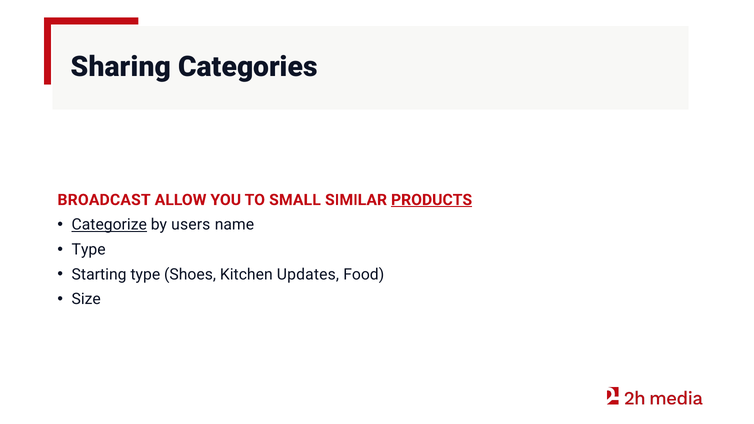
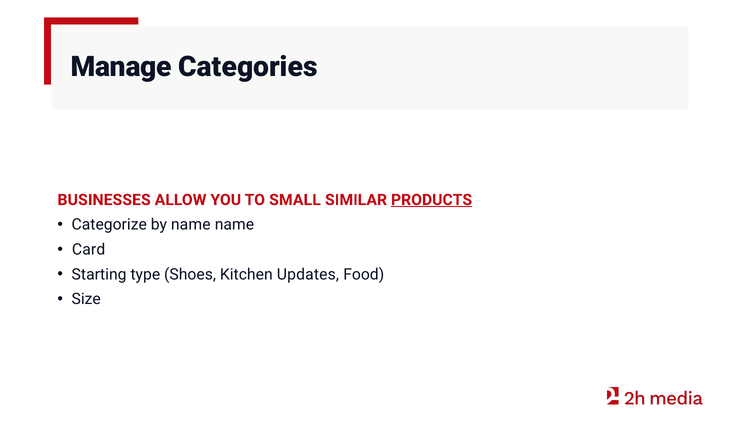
Sharing: Sharing -> Manage
BROADCAST: BROADCAST -> BUSINESSES
Categorize underline: present -> none
by users: users -> name
Type at (89, 250): Type -> Card
